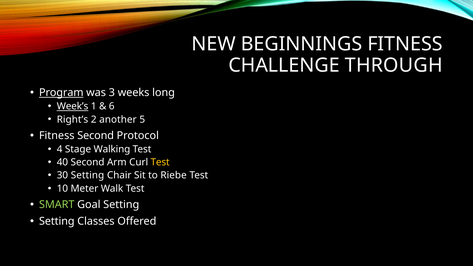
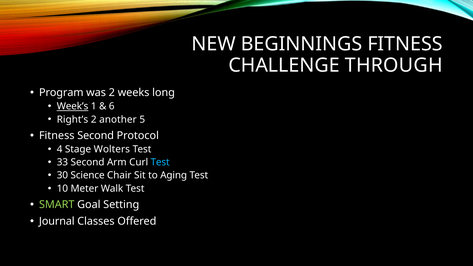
Program underline: present -> none
was 3: 3 -> 2
Walking: Walking -> Wolters
40: 40 -> 33
Test at (160, 162) colour: yellow -> light blue
30 Setting: Setting -> Science
Riebe: Riebe -> Aging
Setting at (57, 221): Setting -> Journal
